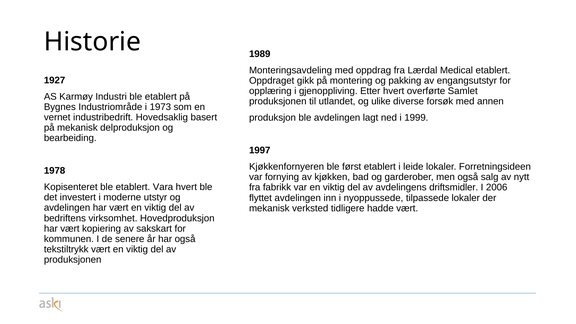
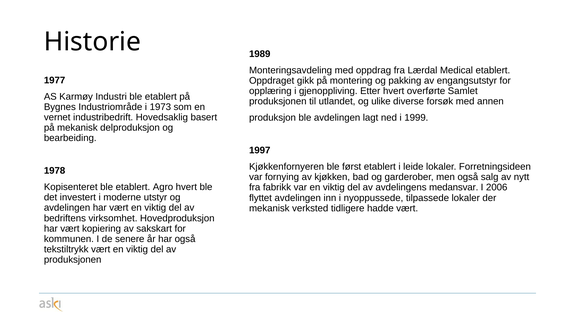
1927: 1927 -> 1977
Vara: Vara -> Agro
driftsmidler: driftsmidler -> medansvar
